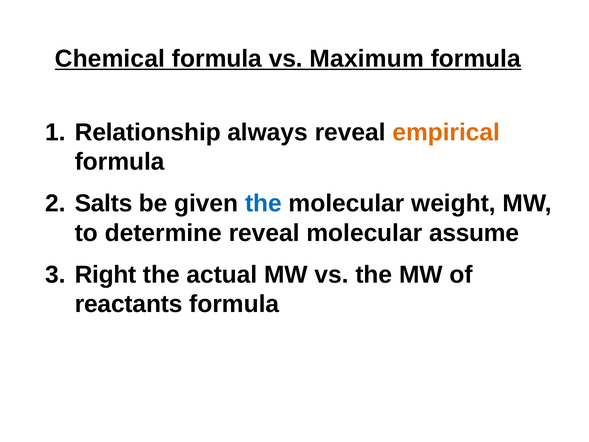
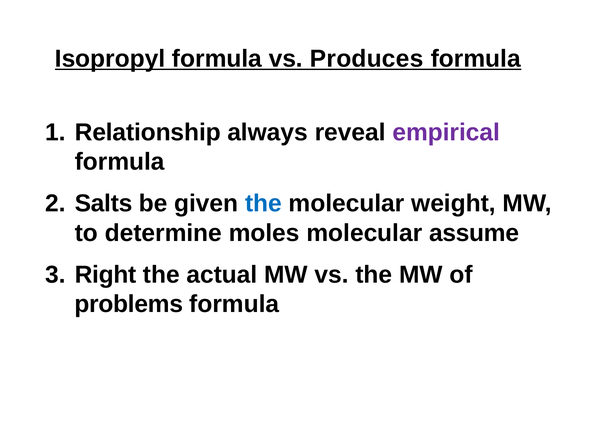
Chemical: Chemical -> Isopropyl
Maximum: Maximum -> Produces
empirical colour: orange -> purple
determine reveal: reveal -> moles
reactants: reactants -> problems
